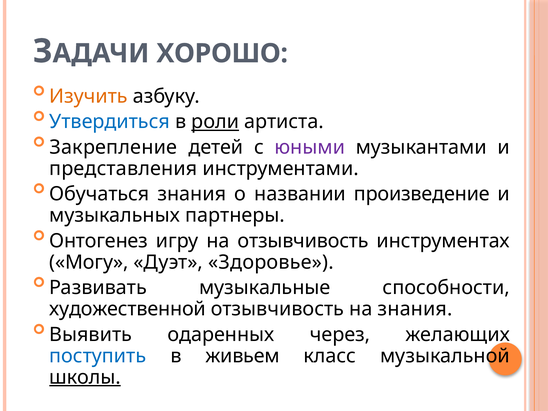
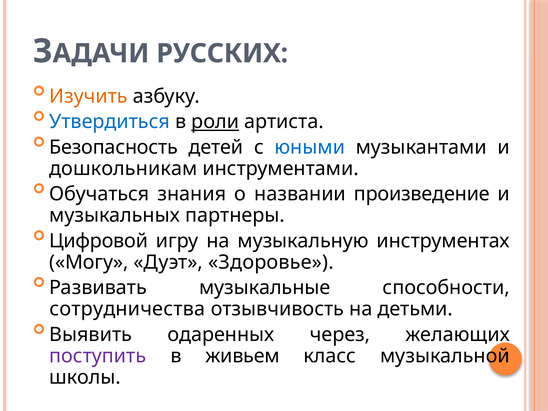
ХОРОШО: ХОРОШО -> РУССКИХ
Закрепление: Закрепление -> Безопасность
юными colour: purple -> blue
представления: представления -> дошкольникам
Онтогенез: Онтогенез -> Цифровой
на отзывчивость: отзывчивость -> музыкальную
художественной: художественной -> сотрудничества
на знания: знания -> детьми
поступить colour: blue -> purple
школы underline: present -> none
